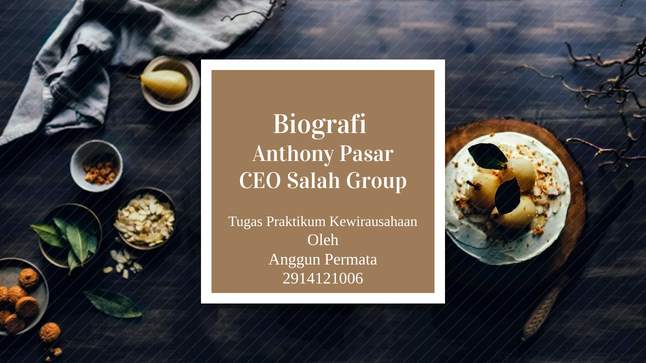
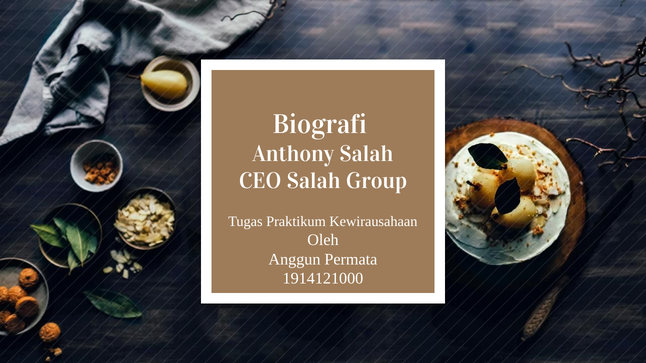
Anthony Pasar: Pasar -> Salah
2914121006: 2914121006 -> 1914121000
